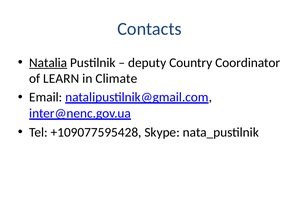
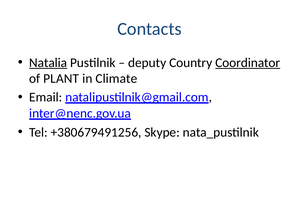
Coordinator underline: none -> present
LEARN: LEARN -> PLANT
+109077595428: +109077595428 -> +380679491256
